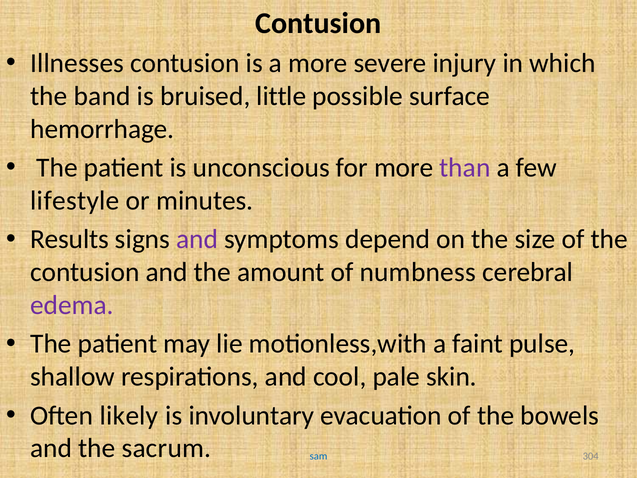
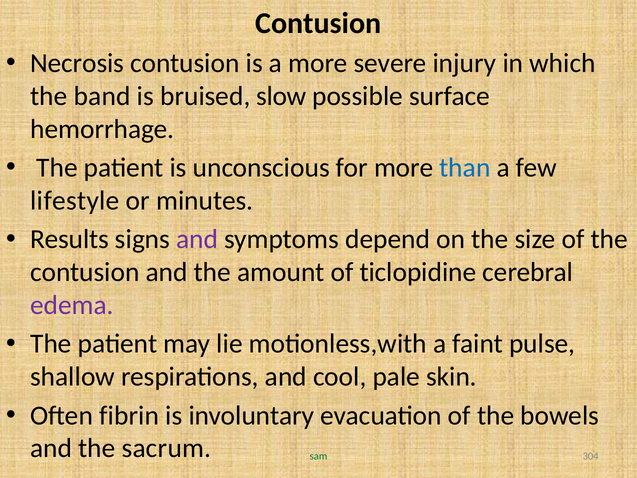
Illnesses: Illnesses -> Necrosis
little: little -> slow
than colour: purple -> blue
numbness: numbness -> ticlopidine
likely: likely -> fibrin
sam colour: blue -> green
